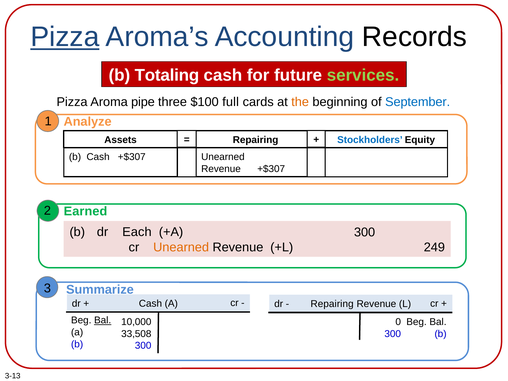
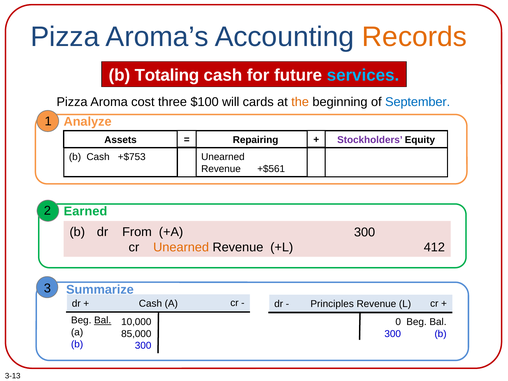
Pizza at (65, 37) underline: present -> none
Records colour: black -> orange
services colour: light green -> light blue
pipe: pipe -> cost
full: full -> will
Stockholders colour: blue -> purple
Cash +$307: +$307 -> +$753
Revenue +$307: +$307 -> +$561
Each: Each -> From
249: 249 -> 412
Repairing at (332, 304): Repairing -> Principles
33,508: 33,508 -> 85,000
